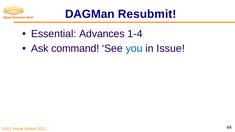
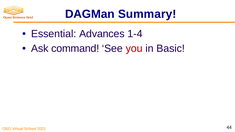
Resubmit: Resubmit -> Summary
you colour: blue -> red
Issue: Issue -> Basic
